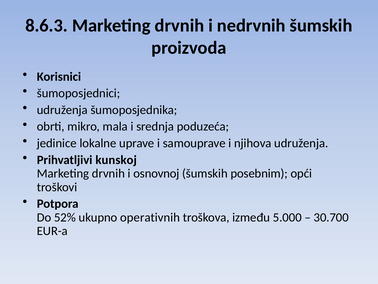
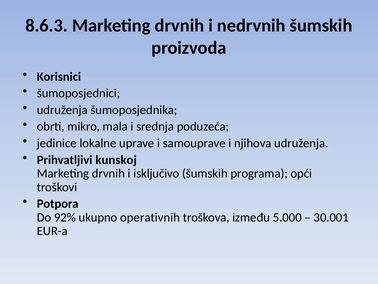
osnovnoj: osnovnoj -> isključivo
posebnim: posebnim -> programa
52%: 52% -> 92%
30.700: 30.700 -> 30.001
